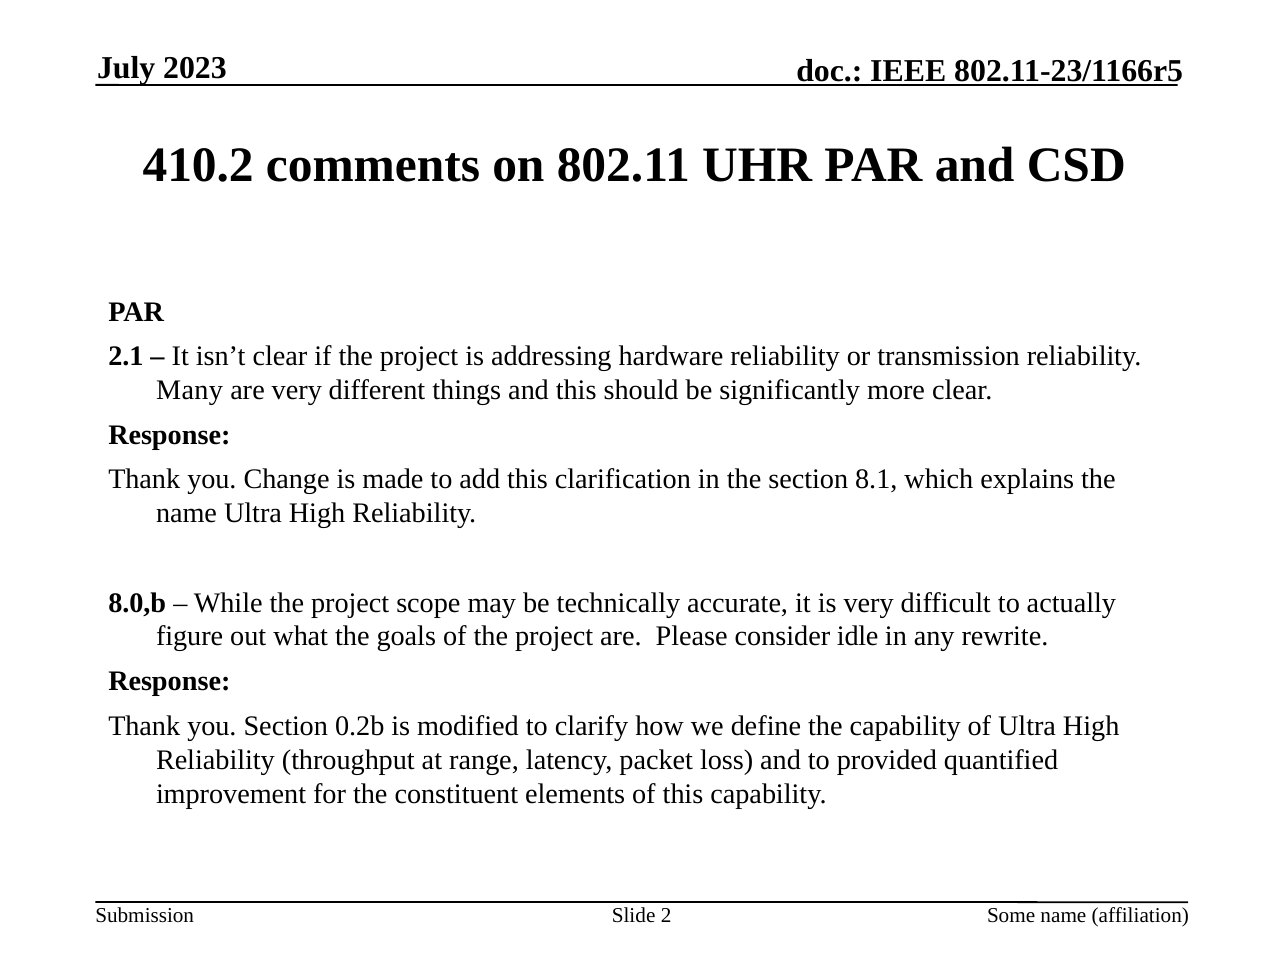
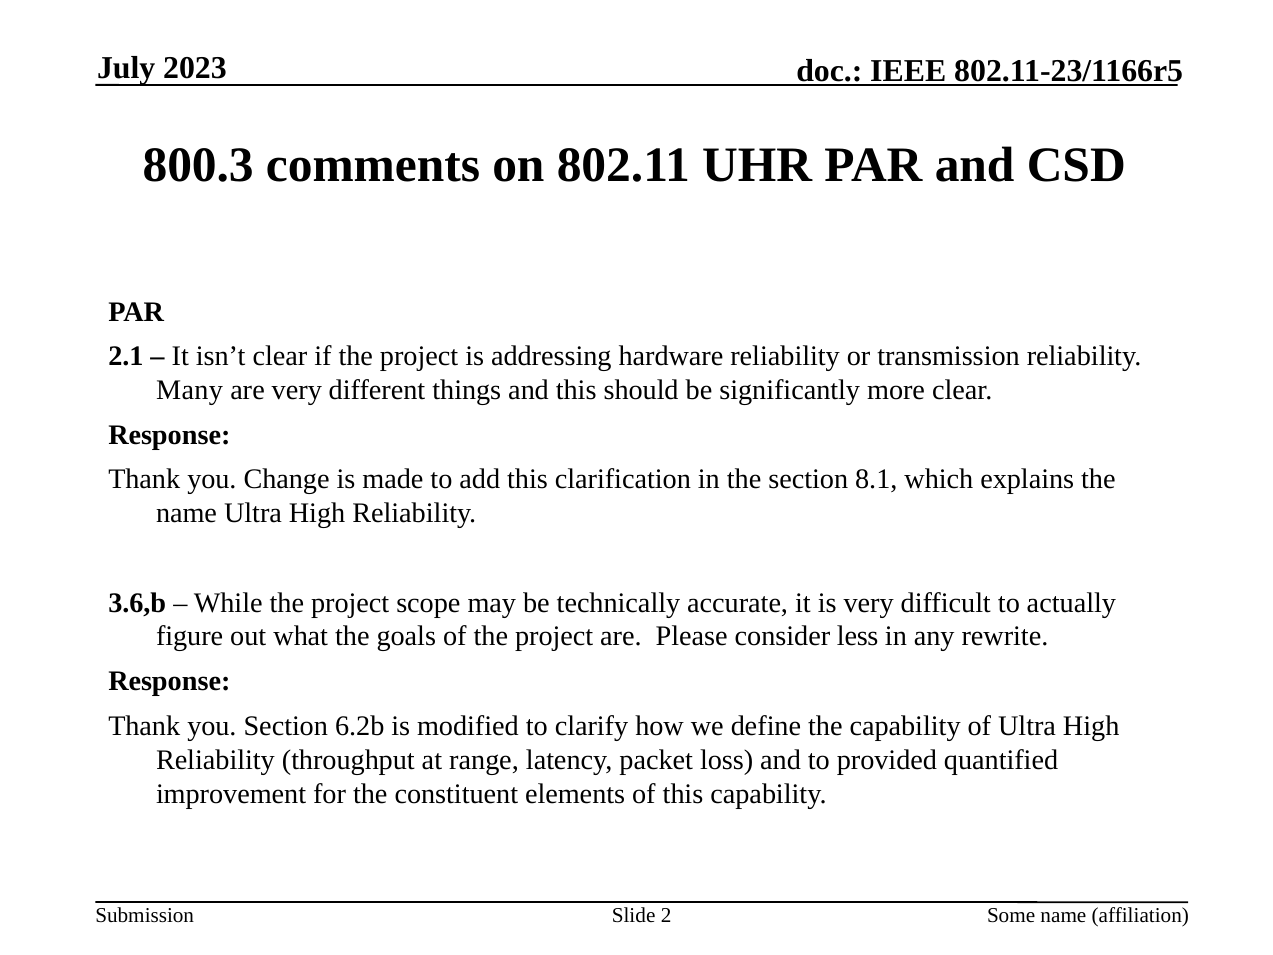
410.2: 410.2 -> 800.3
8.0,b: 8.0,b -> 3.6,b
idle: idle -> less
0.2b: 0.2b -> 6.2b
